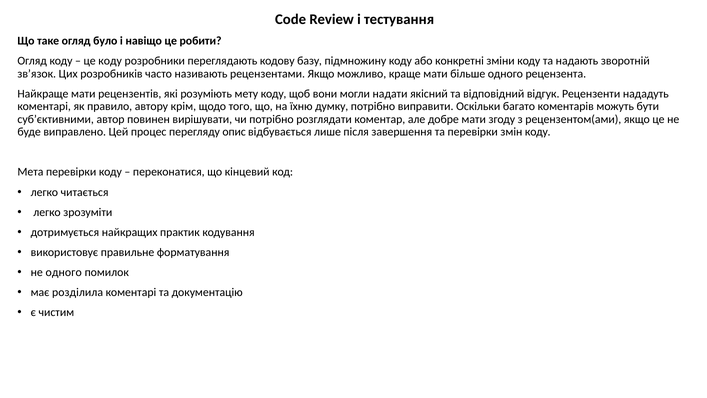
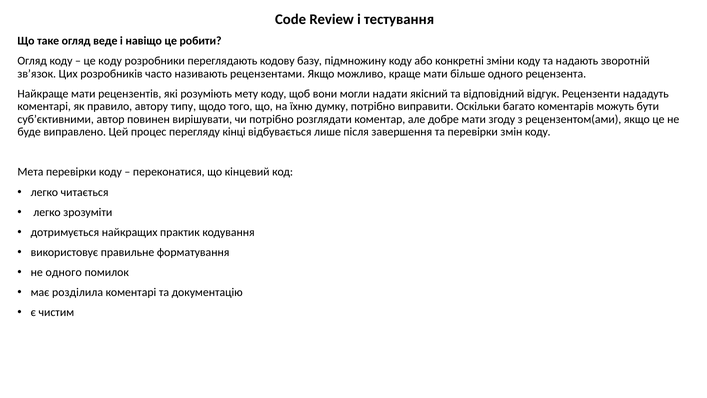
було: було -> веде
крім: крім -> типу
опис: опис -> кінці
